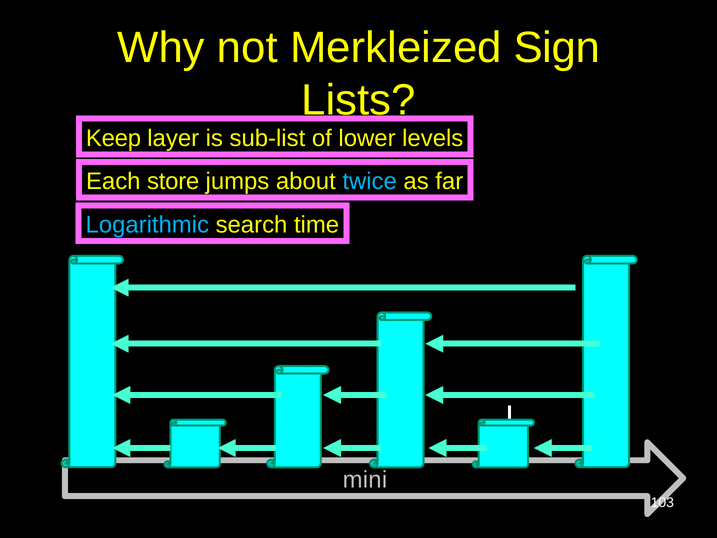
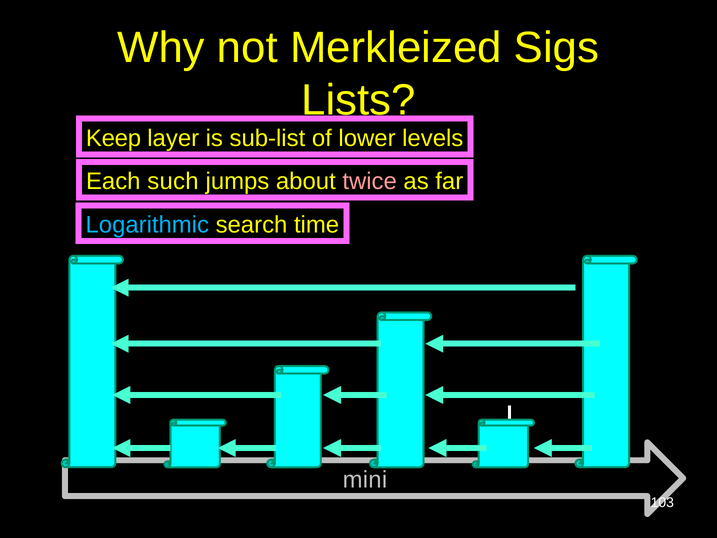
Sign: Sign -> Sigs
store: store -> such
twice colour: light blue -> pink
